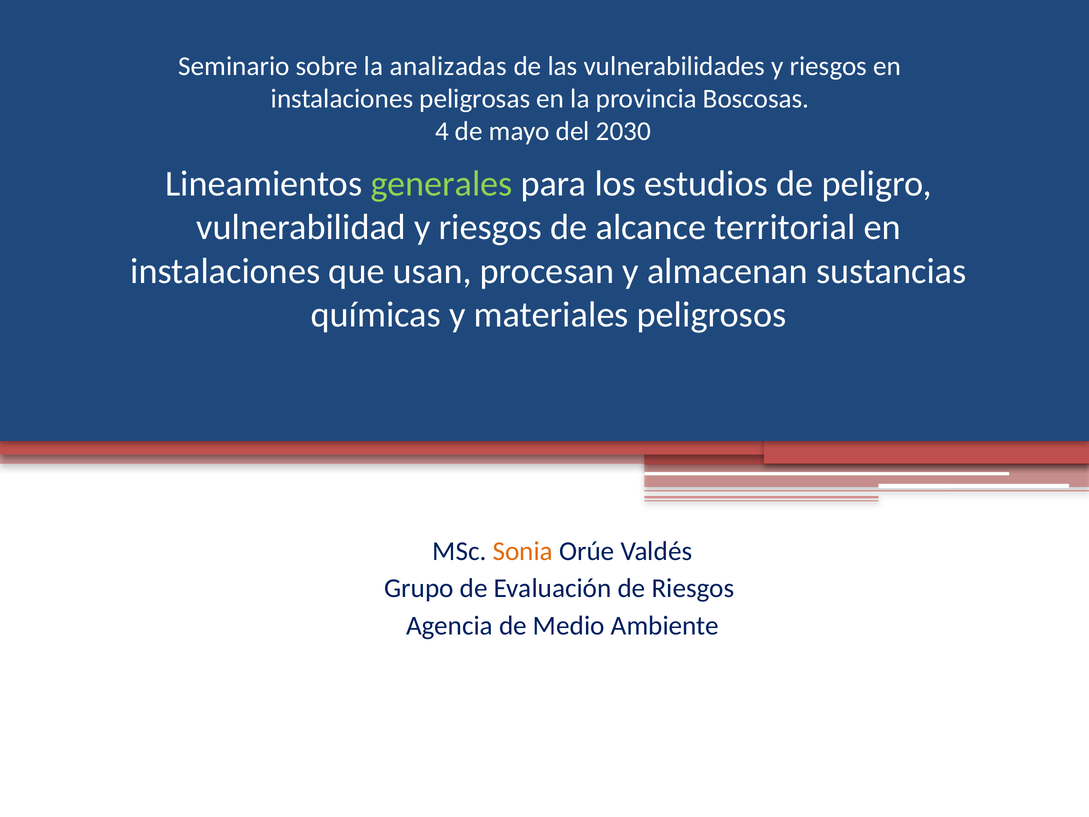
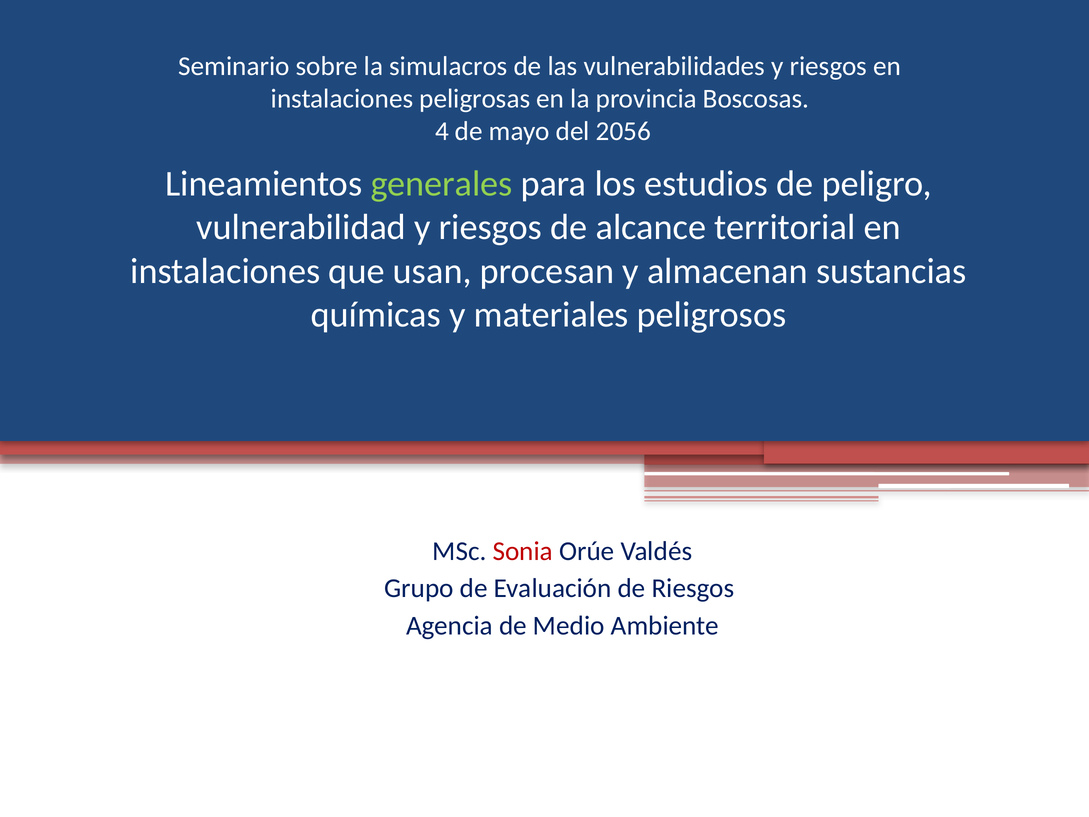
analizadas: analizadas -> simulacros
2030: 2030 -> 2056
Sonia colour: orange -> red
